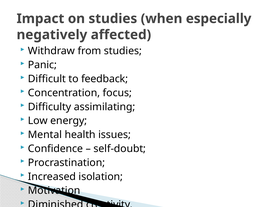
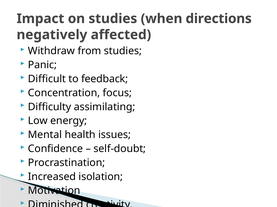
especially: especially -> directions
